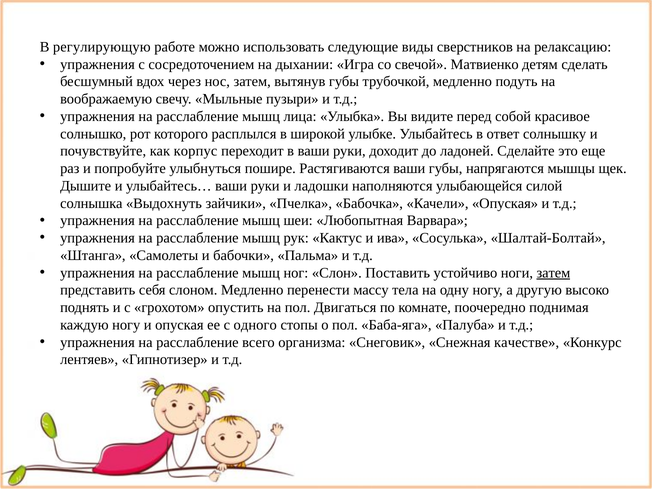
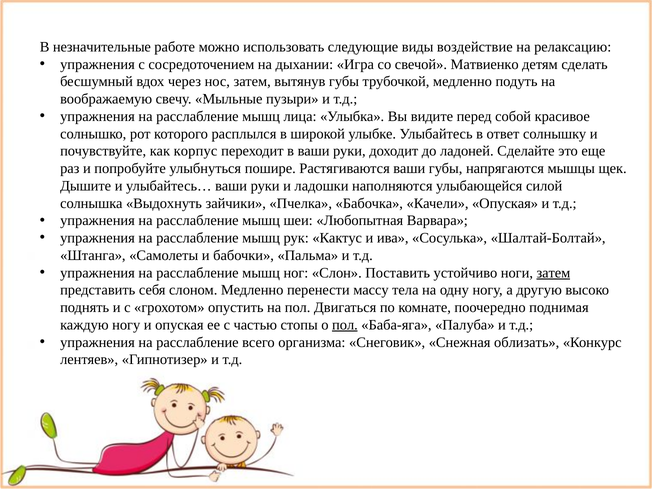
регулирующую: регулирующую -> незначительные
сверстников: сверстников -> воздействие
одного: одного -> частью
пол at (345, 325) underline: none -> present
качестве: качестве -> облизать
